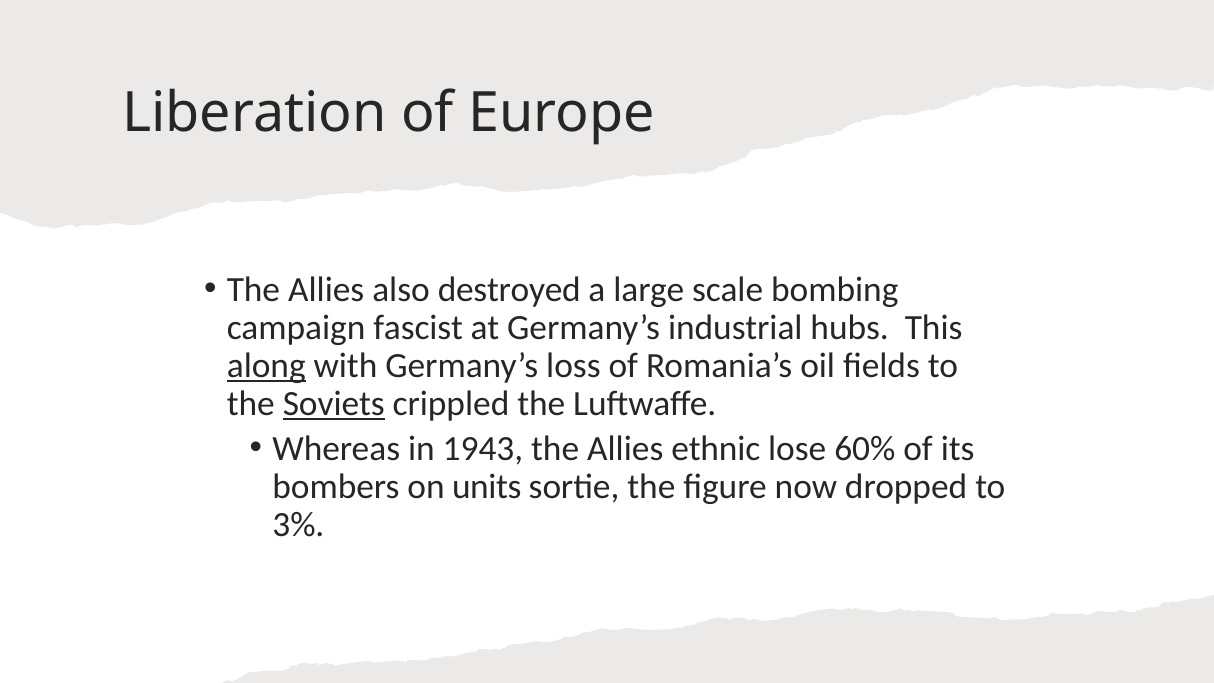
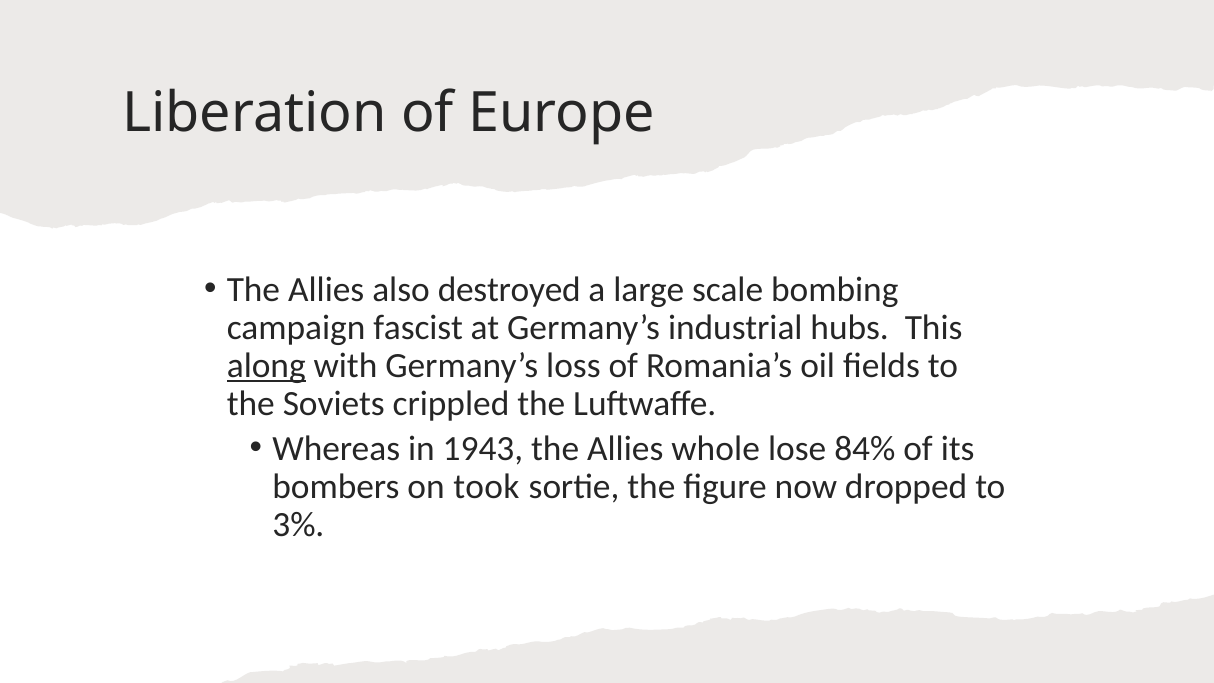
Soviets underline: present -> none
ethnic: ethnic -> whole
60%: 60% -> 84%
units: units -> took
